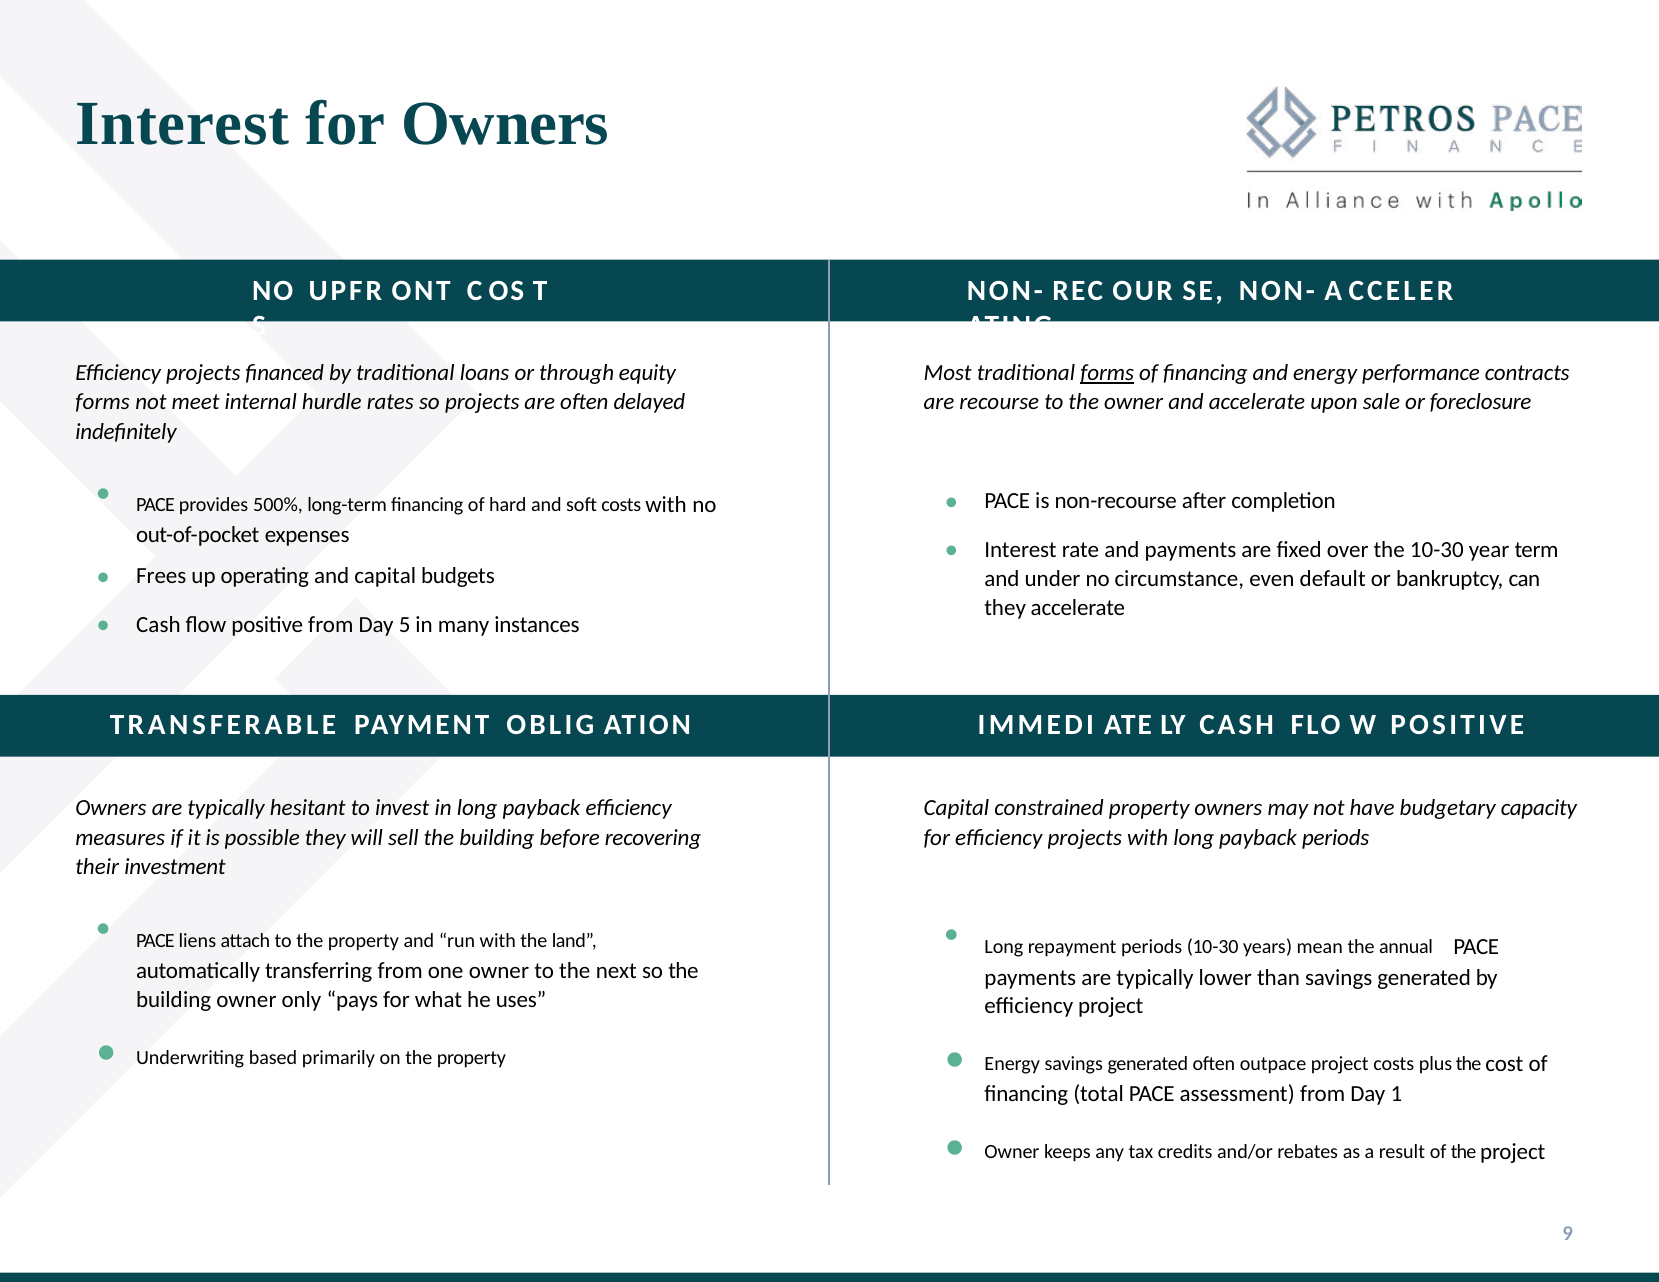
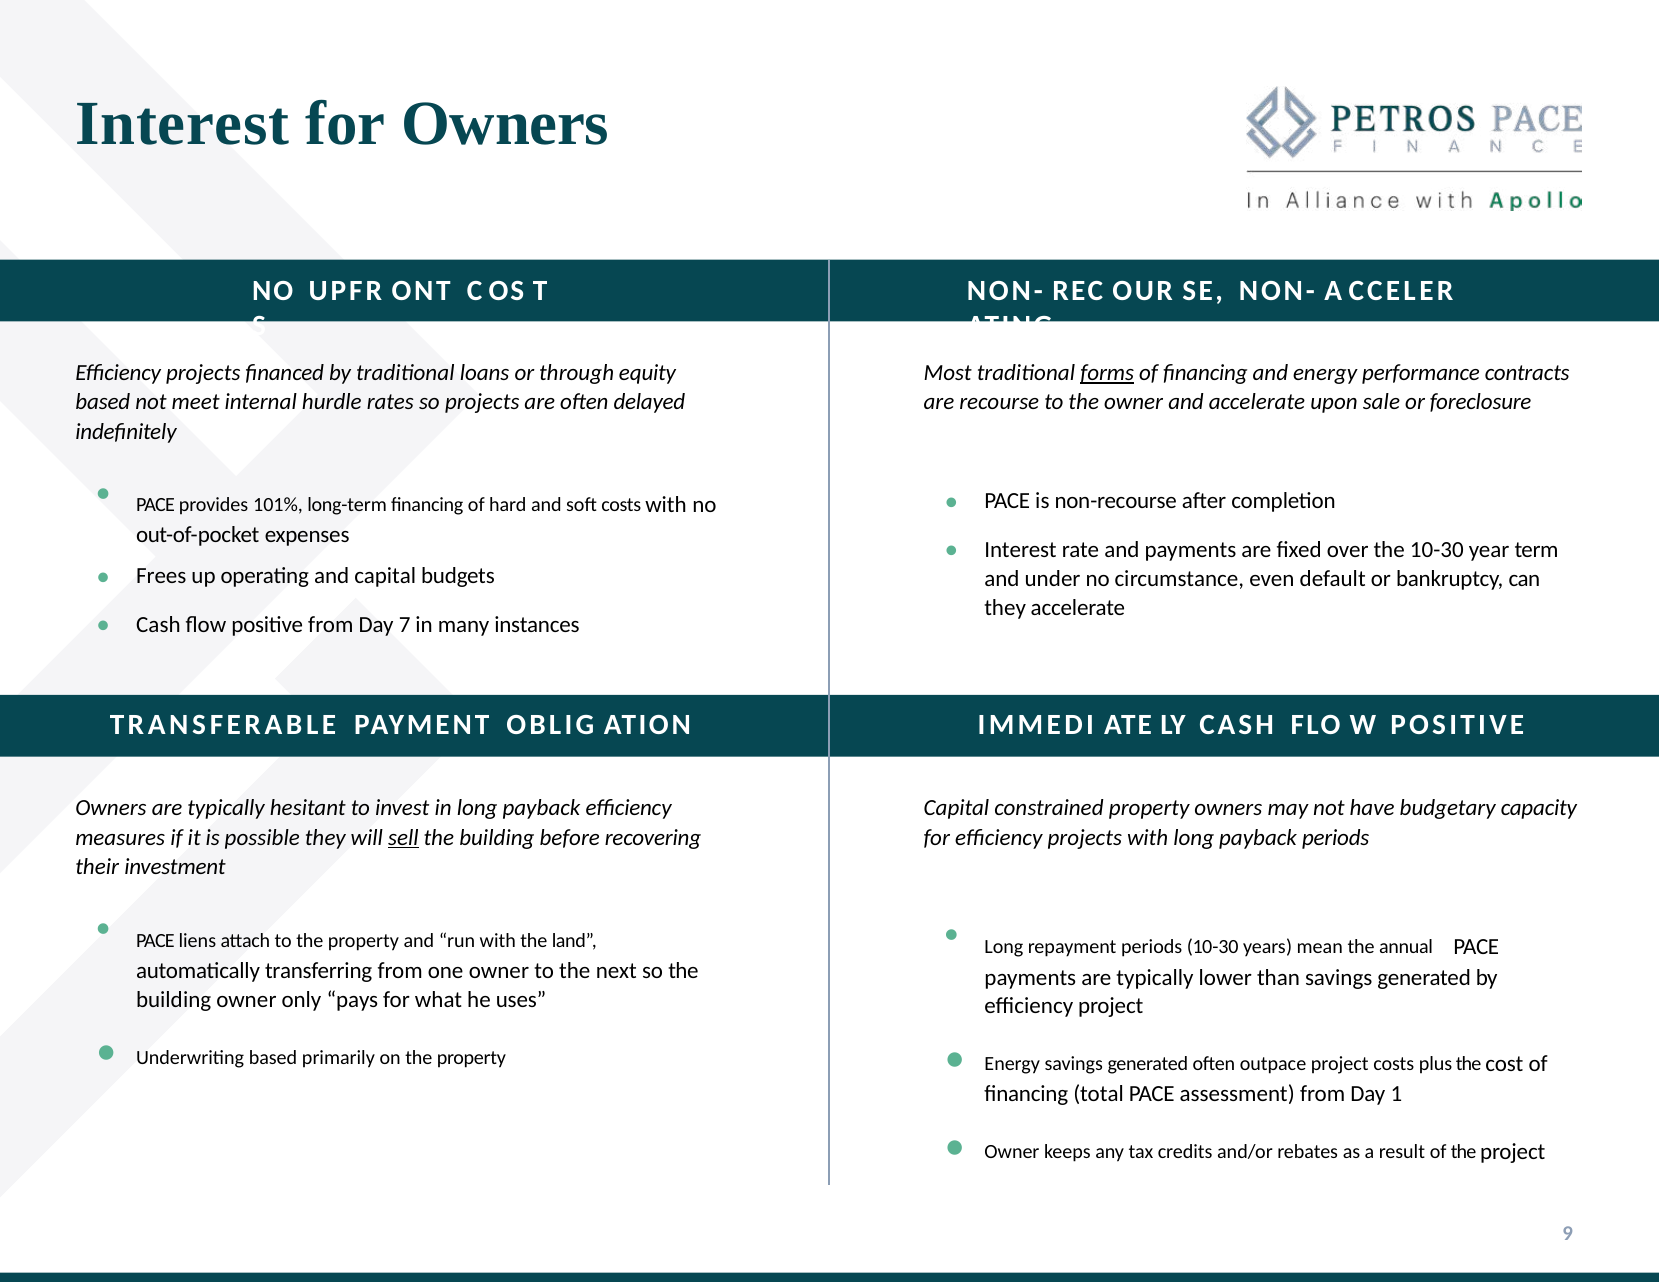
forms at (103, 402): forms -> based
500%: 500% -> 101%
5: 5 -> 7
sell underline: none -> present
